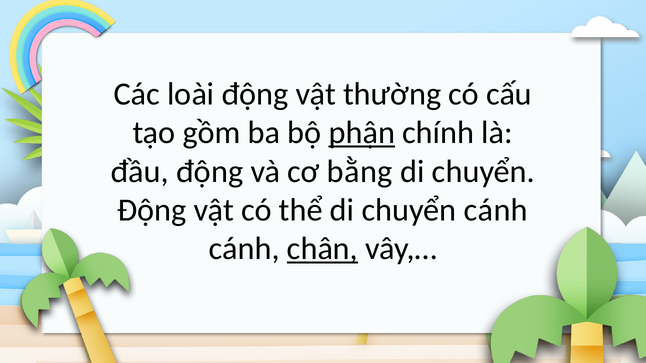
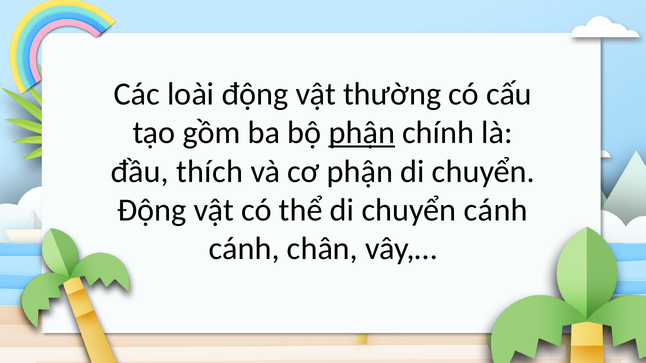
đầu động: động -> thích
cơ bằng: bằng -> phận
chân underline: present -> none
